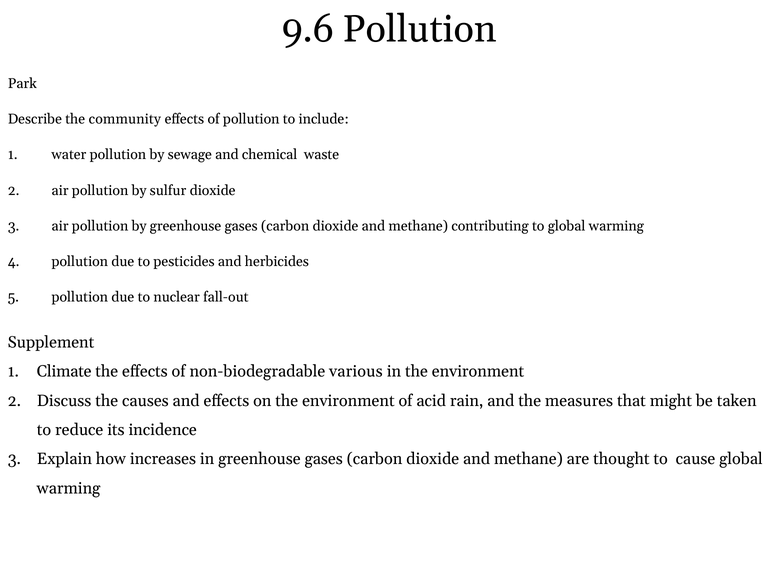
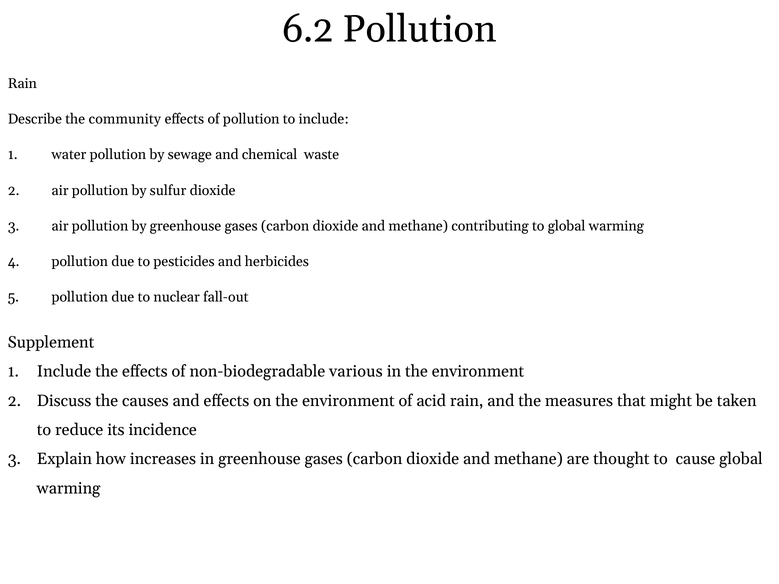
9.6: 9.6 -> 6.2
Park at (22, 84): Park -> Rain
Climate at (64, 372): Climate -> Include
